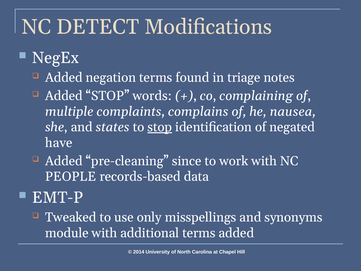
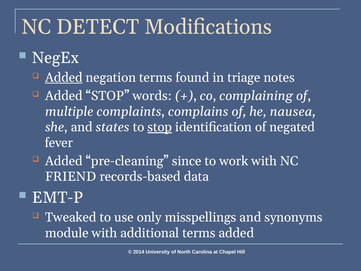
Added at (64, 78) underline: none -> present
have: have -> fever
PEOPLE: PEOPLE -> FRIEND
